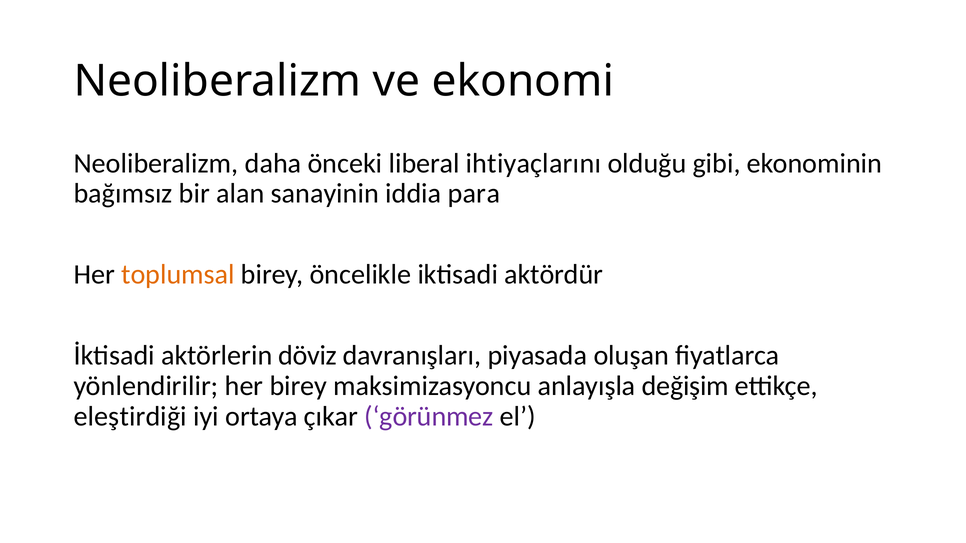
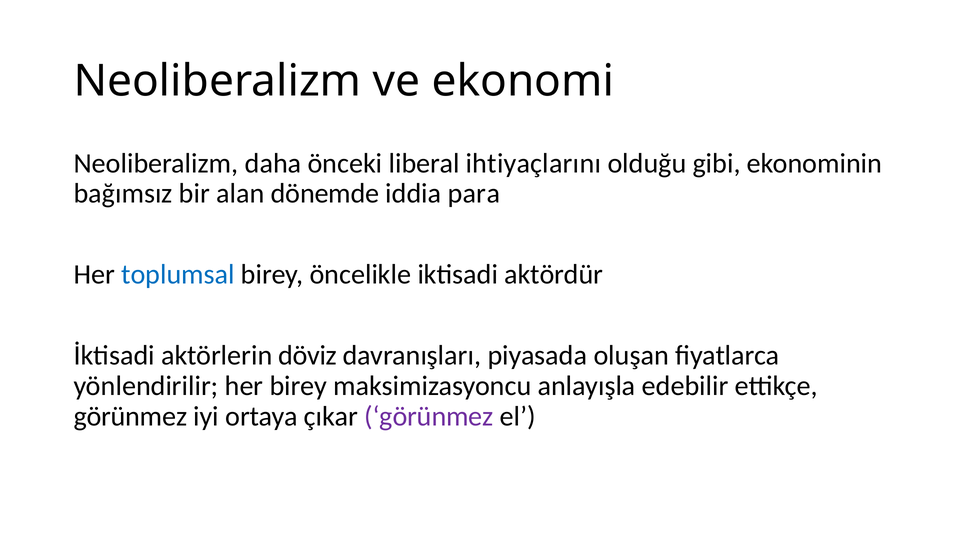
sanayinin: sanayinin -> dönemde
toplumsal colour: orange -> blue
değişim: değişim -> edebilir
eleştirdiği at (130, 417): eleştirdiği -> görünmez
